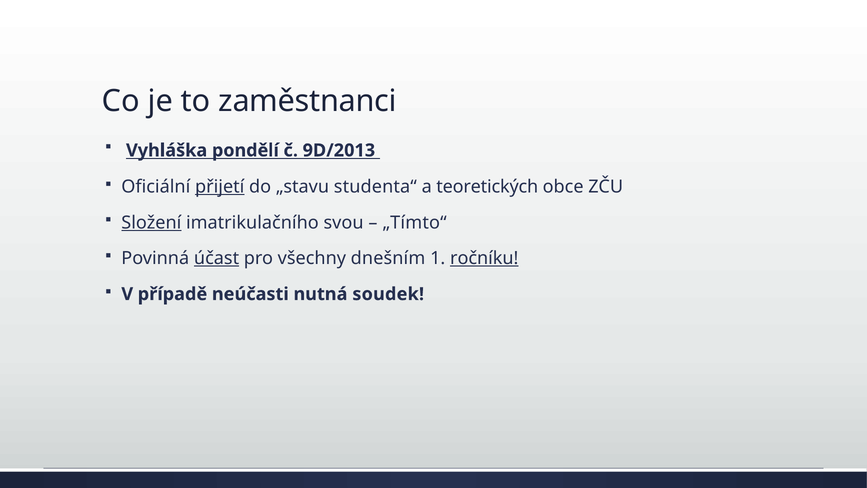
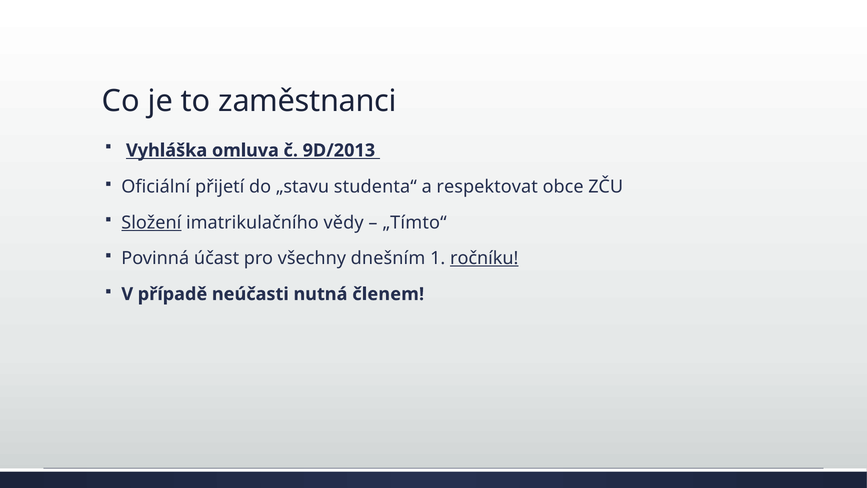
pondělí: pondělí -> omluva
přijetí underline: present -> none
teoretických: teoretických -> respektovat
svou: svou -> vědy
účast underline: present -> none
soudek: soudek -> členem
